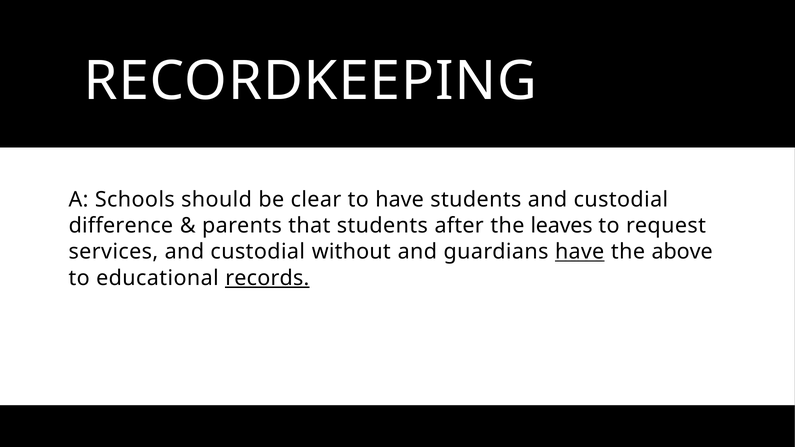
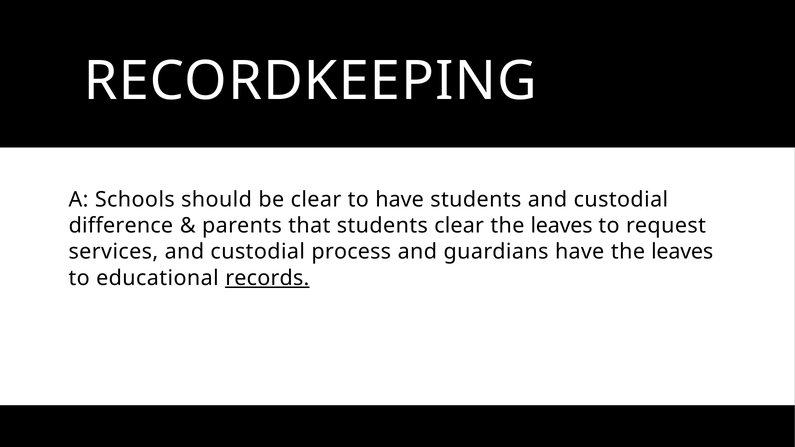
students after: after -> clear
without: without -> process
have at (580, 252) underline: present -> none
above at (682, 252): above -> leaves
